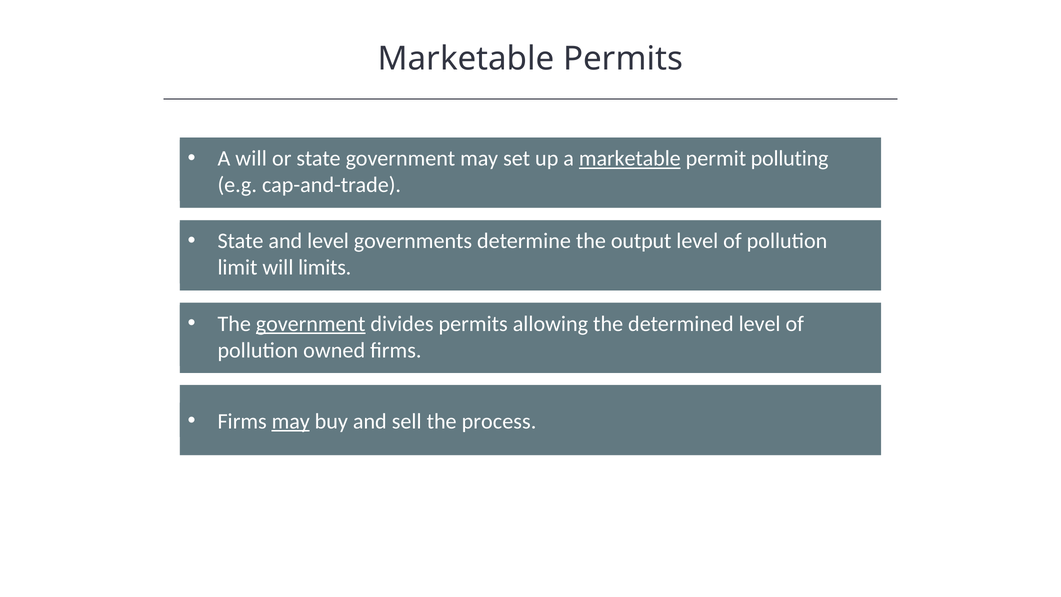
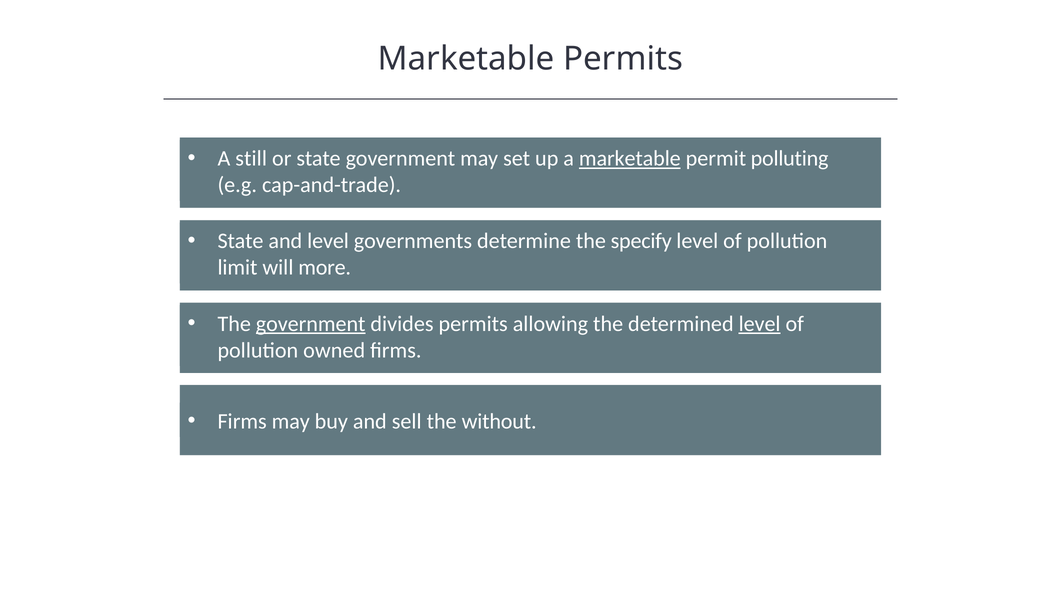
A will: will -> still
output: output -> specify
limits: limits -> more
level at (760, 324) underline: none -> present
may at (291, 421) underline: present -> none
process: process -> without
